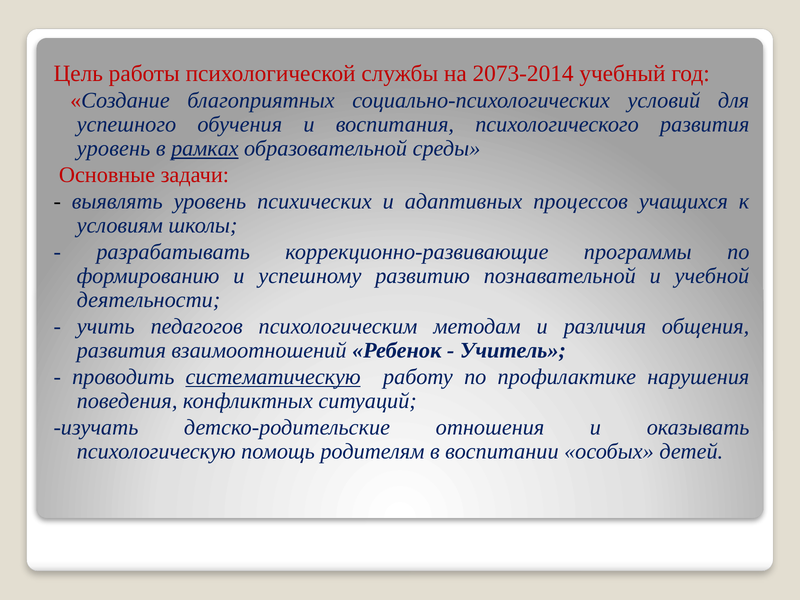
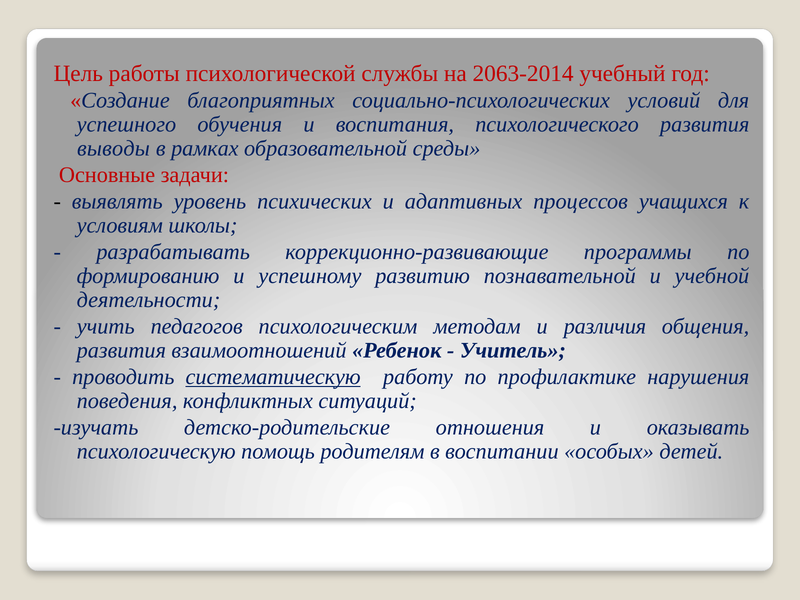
2073-2014: 2073-2014 -> 2063-2014
уровень at (114, 149): уровень -> выводы
рамках underline: present -> none
